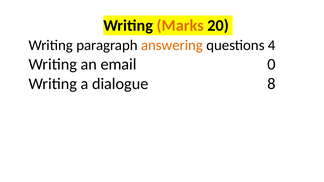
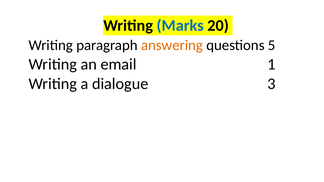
Marks colour: orange -> blue
4: 4 -> 5
0: 0 -> 1
8: 8 -> 3
